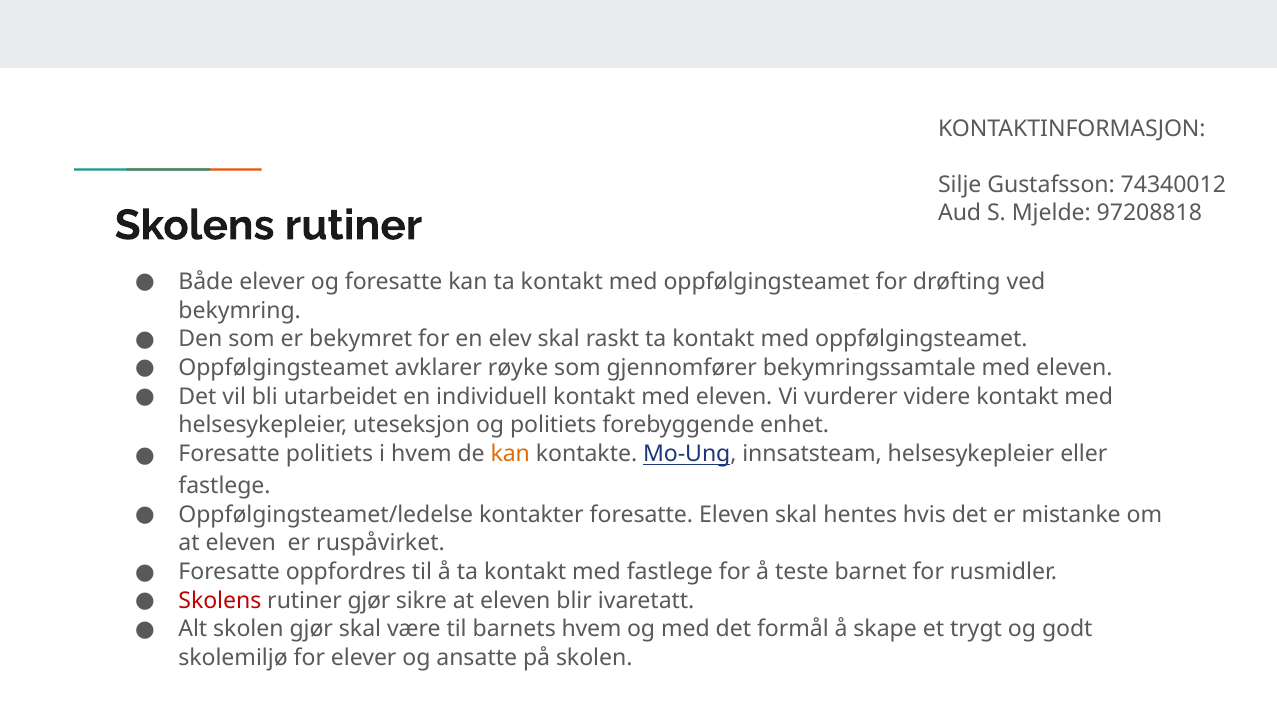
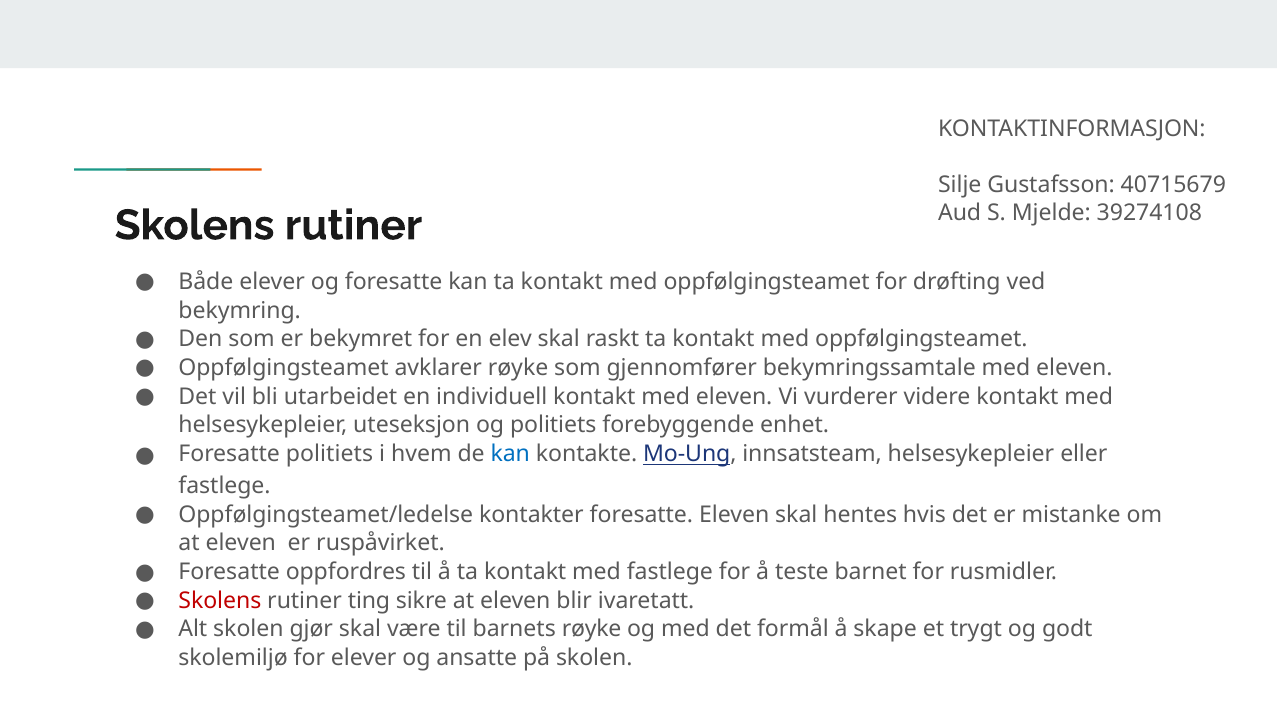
74340012: 74340012 -> 40715679
97208818: 97208818 -> 39274108
kan at (510, 454) colour: orange -> blue
rutiner gjør: gjør -> ting
barnets hvem: hvem -> røyke
